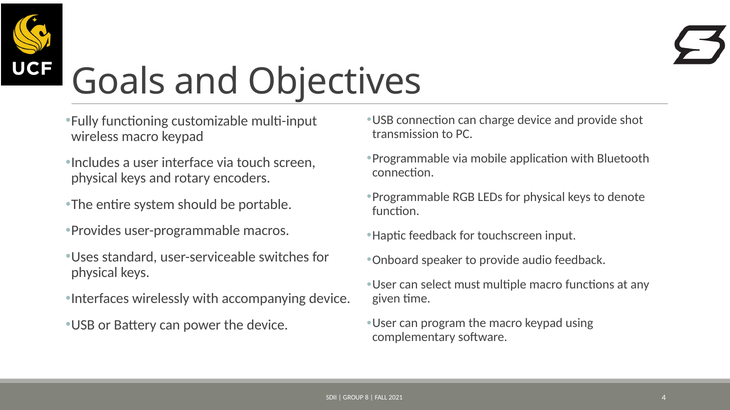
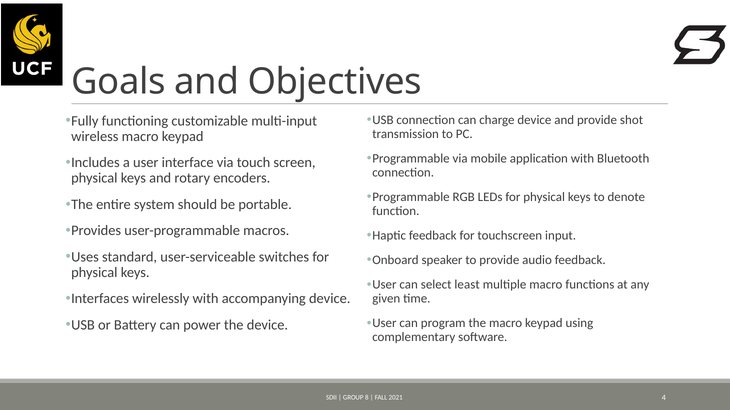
must: must -> least
